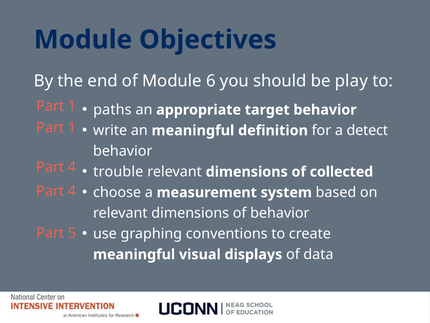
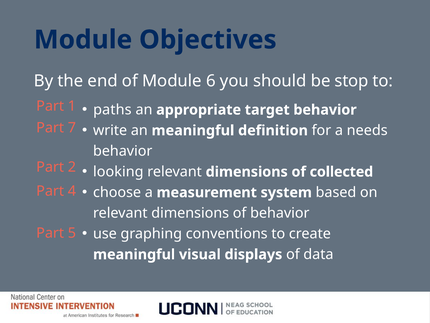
play: play -> stop
detect: detect -> needs
1 at (72, 128): 1 -> 7
4 at (72, 167): 4 -> 2
trouble: trouble -> looking
